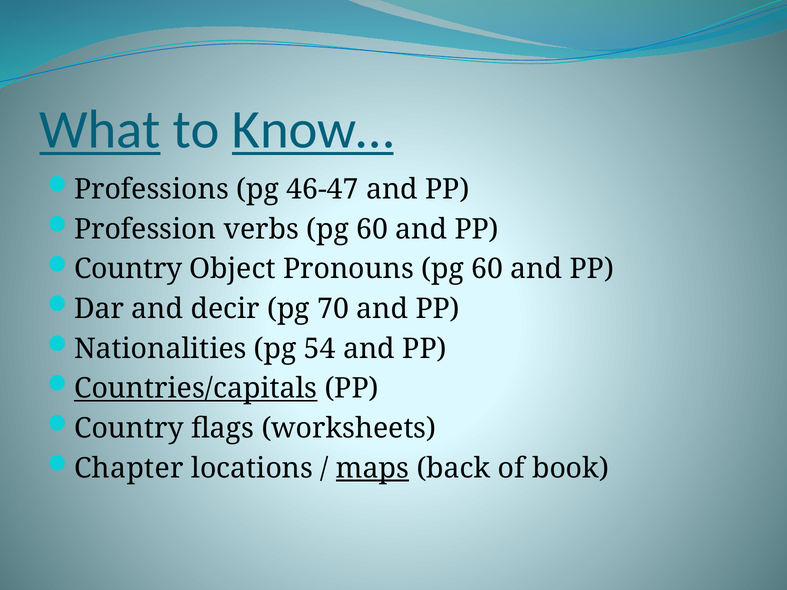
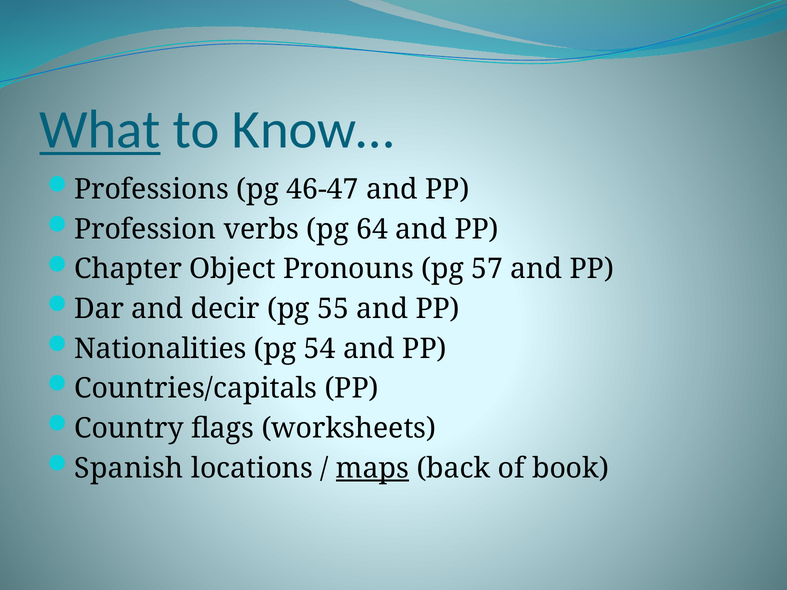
Know… underline: present -> none
verbs pg 60: 60 -> 64
Country at (128, 269): Country -> Chapter
Pronouns pg 60: 60 -> 57
70: 70 -> 55
Countries/capitals underline: present -> none
Chapter: Chapter -> Spanish
